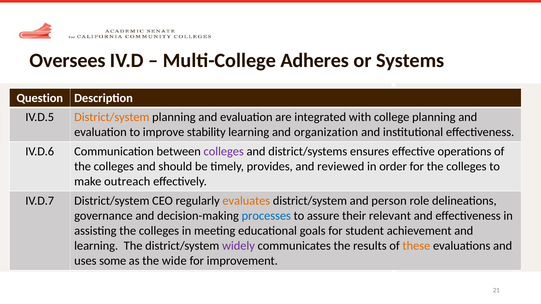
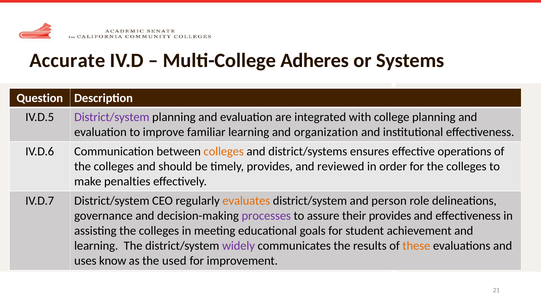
Oversees: Oversees -> Accurate
District/system at (112, 117) colour: orange -> purple
stability: stability -> familiar
colleges at (224, 152) colour: purple -> orange
outreach: outreach -> penalties
processes colour: blue -> purple
their relevant: relevant -> provides
some: some -> know
wide: wide -> used
